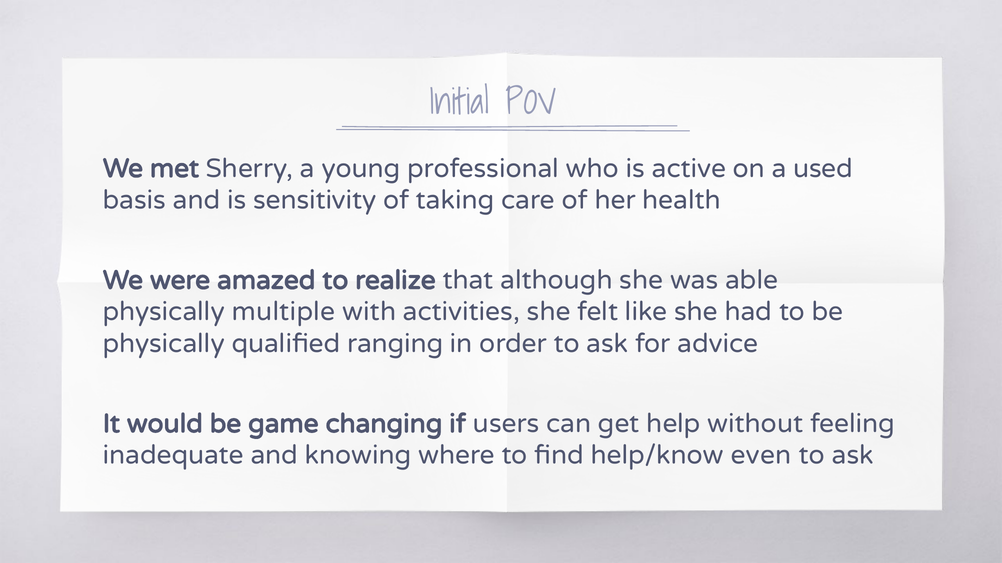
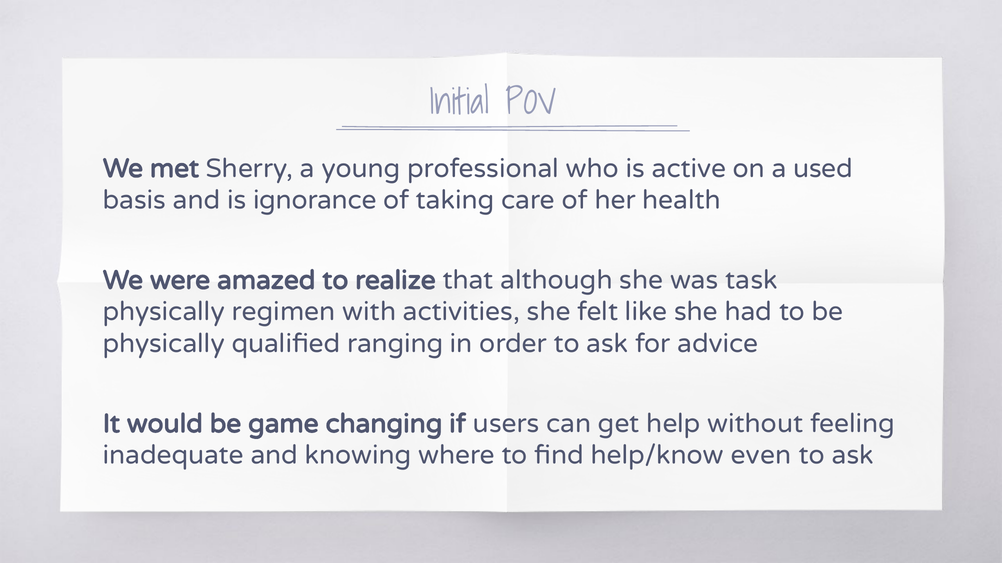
sensitivity: sensitivity -> ignorance
able: able -> task
multiple: multiple -> regimen
